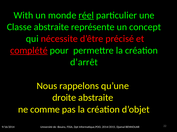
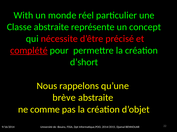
réel underline: present -> none
d’arrêt: d’arrêt -> d’short
droite: droite -> brève
